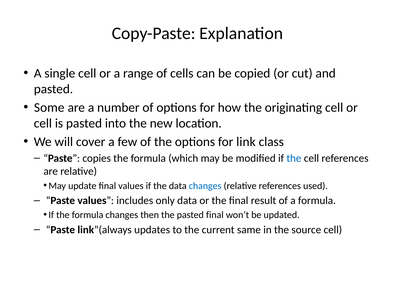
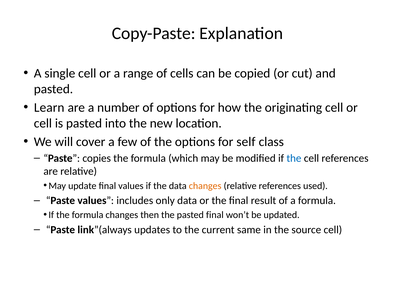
Some: Some -> Learn
link: link -> self
changes at (205, 186) colour: blue -> orange
